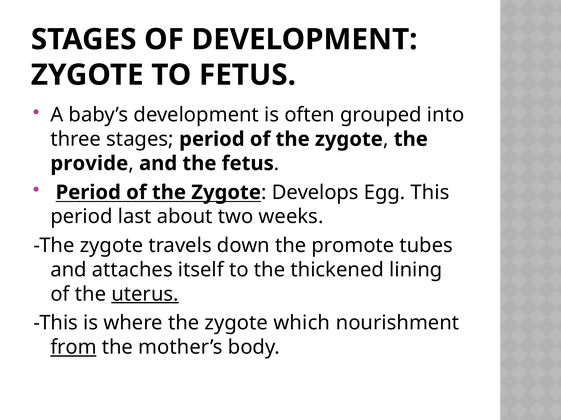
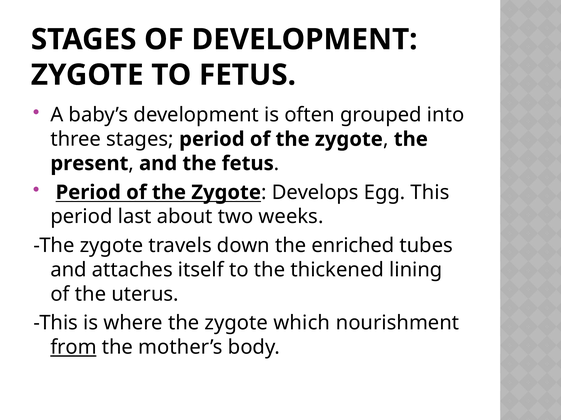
provide: provide -> present
promote: promote -> enriched
uterus underline: present -> none
